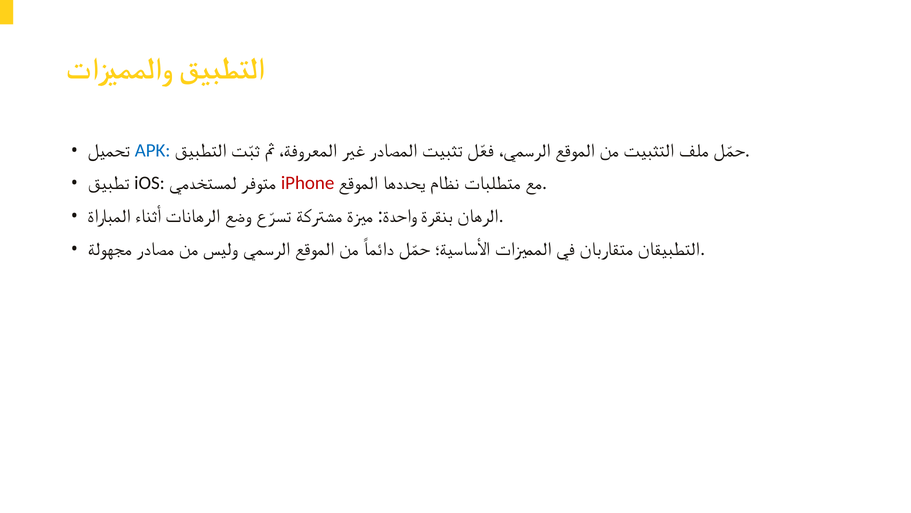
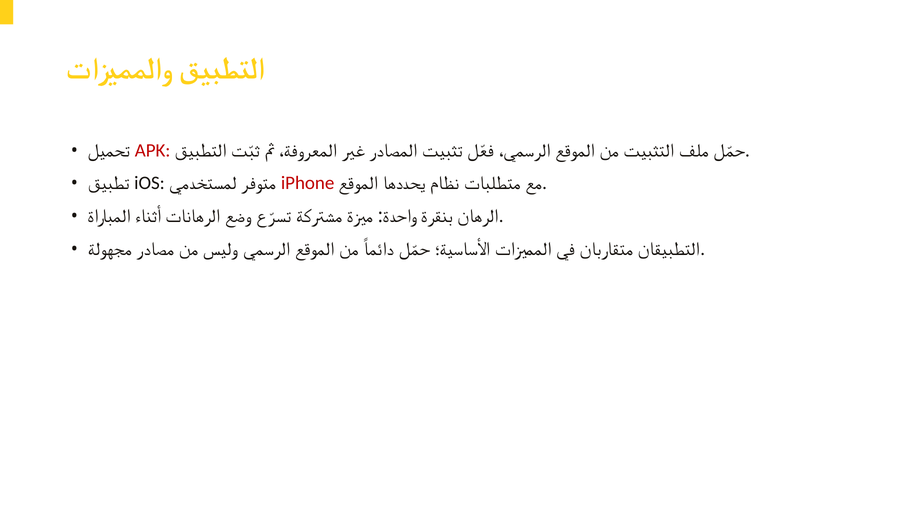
APK colour: blue -> red
